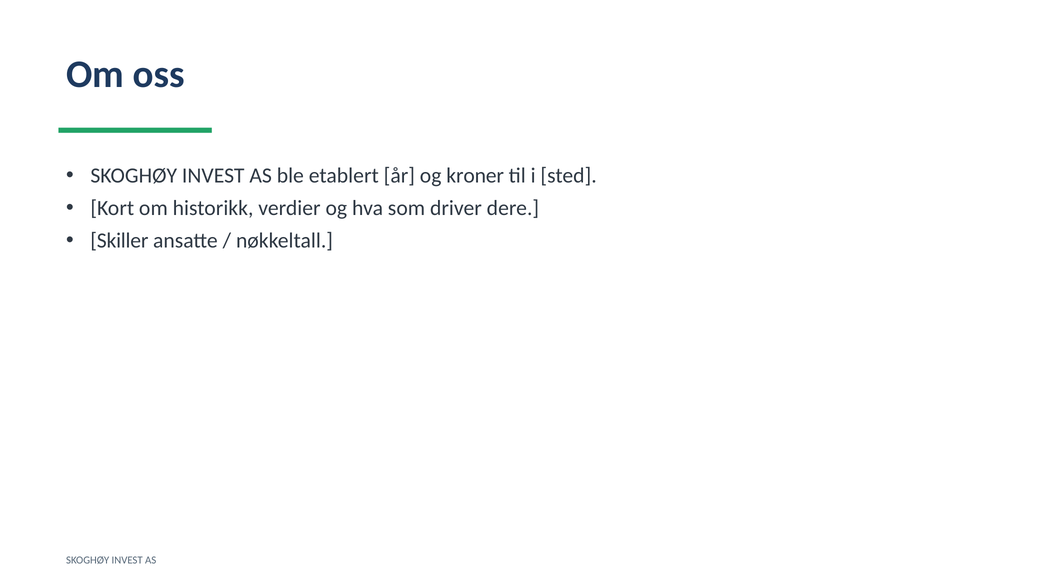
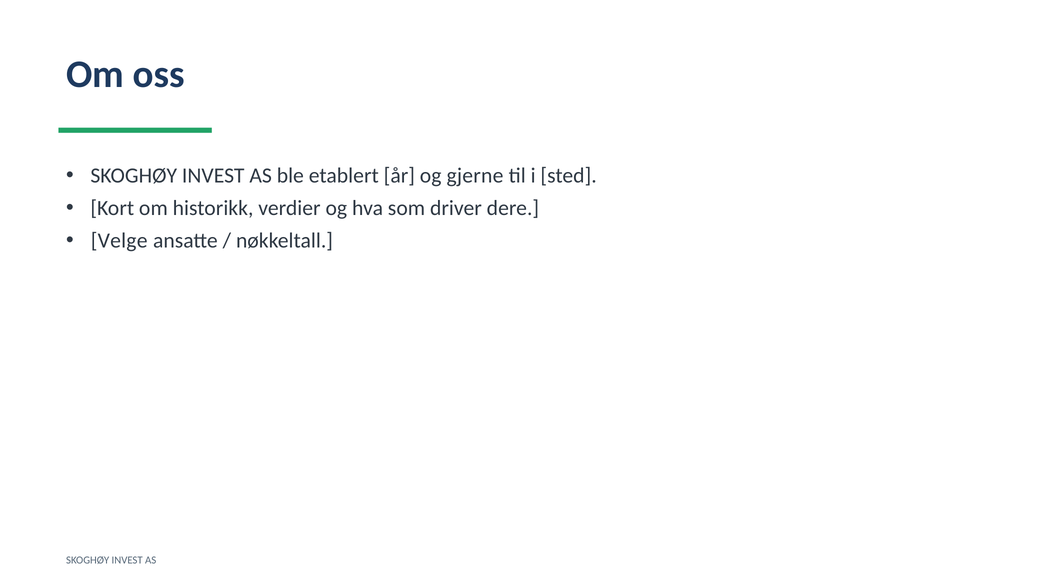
kroner: kroner -> gjerne
Skiller: Skiller -> Velge
